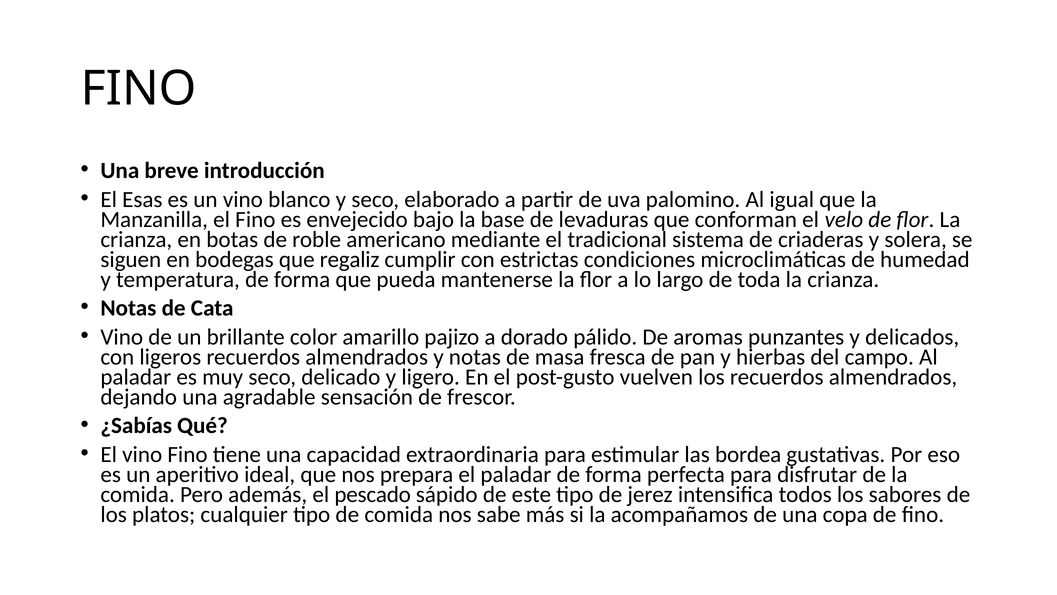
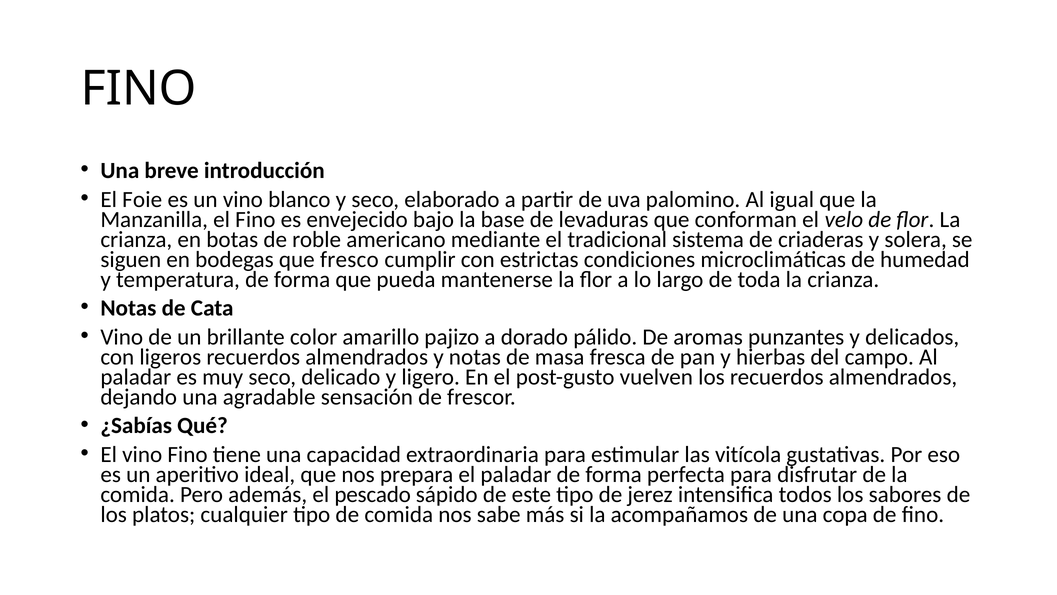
Esas: Esas -> Foie
regaliz: regaliz -> fresco
bordea: bordea -> vitícola
